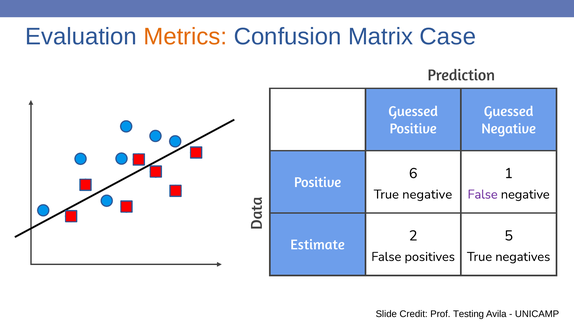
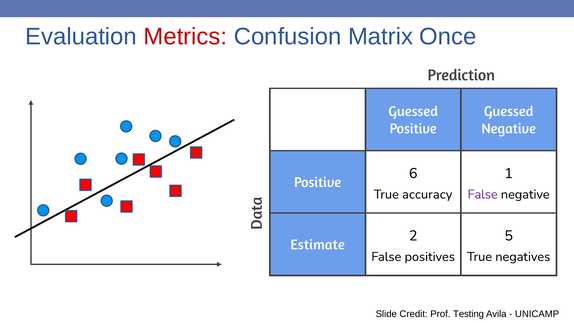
Metrics colour: orange -> red
Case: Case -> Once
True negative: negative -> accuracy
